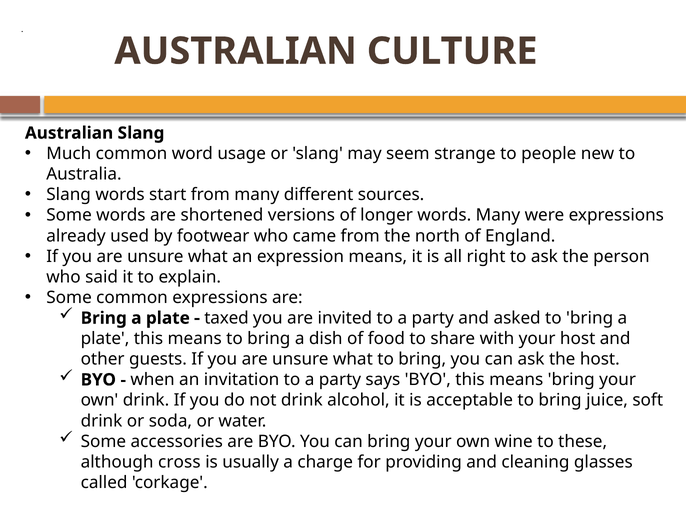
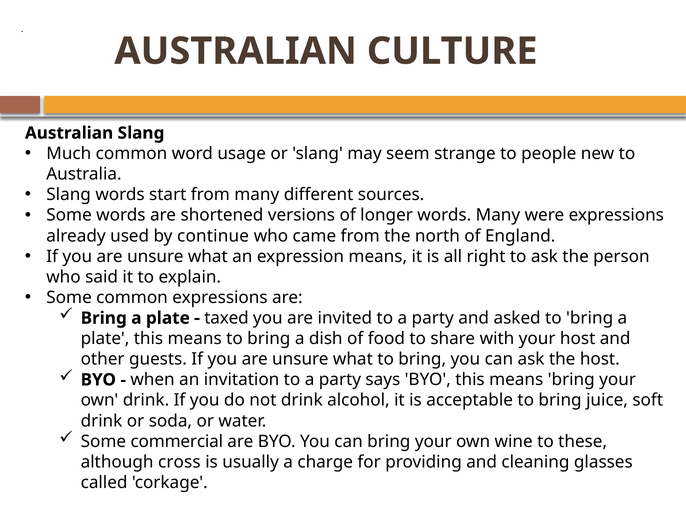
footwear: footwear -> continue
accessories: accessories -> commercial
